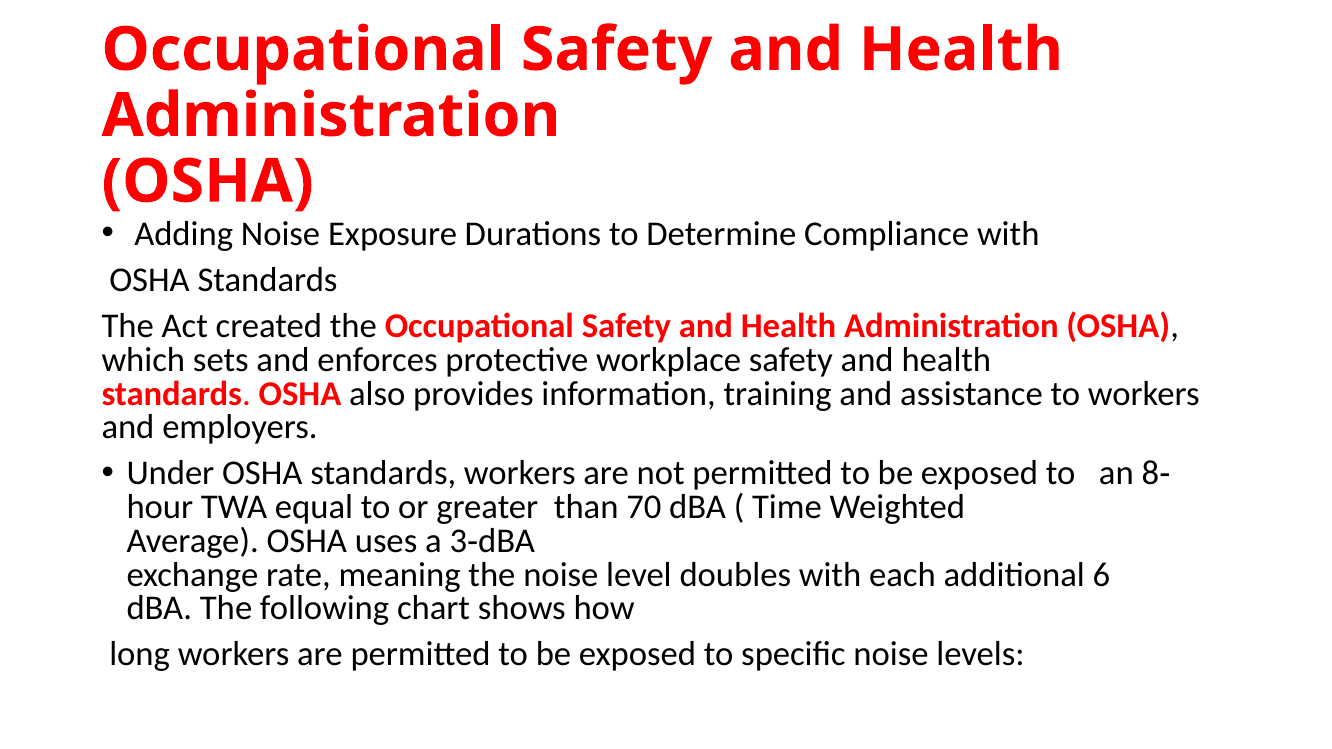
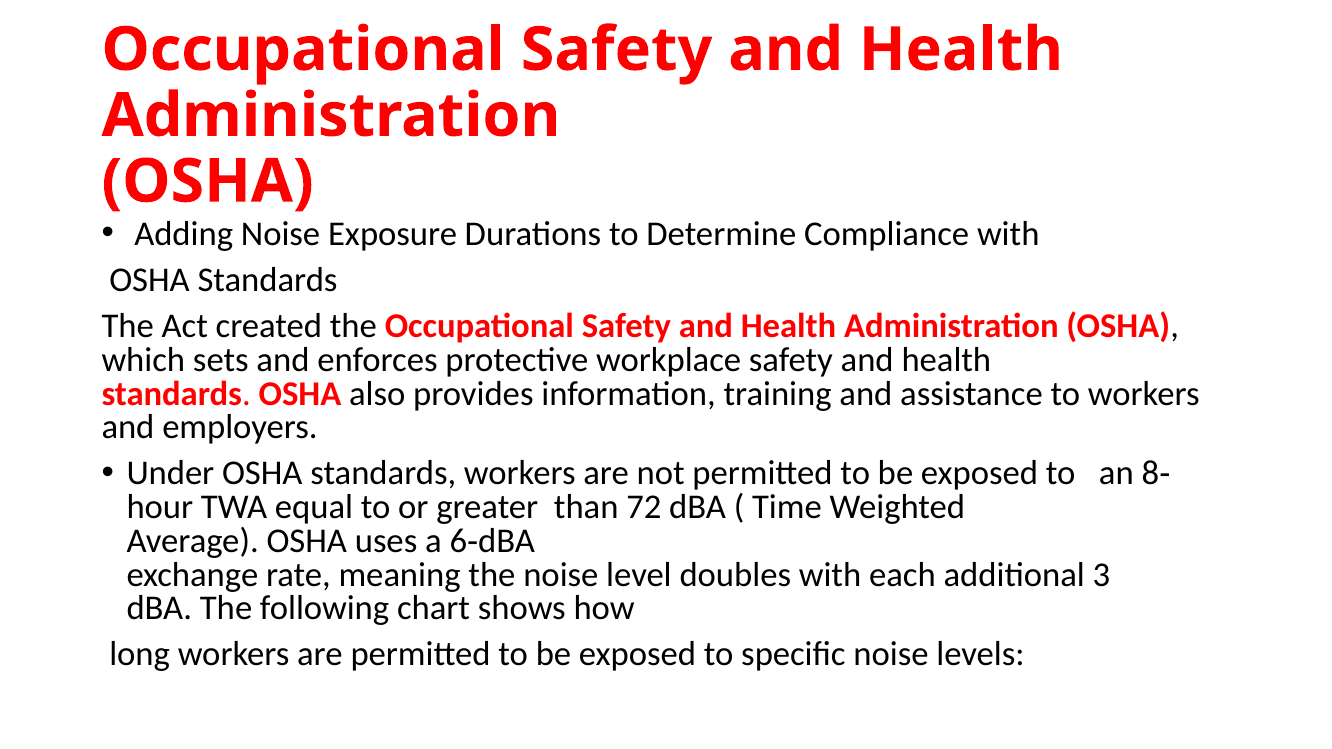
70: 70 -> 72
3: 3 -> 6
6: 6 -> 3
